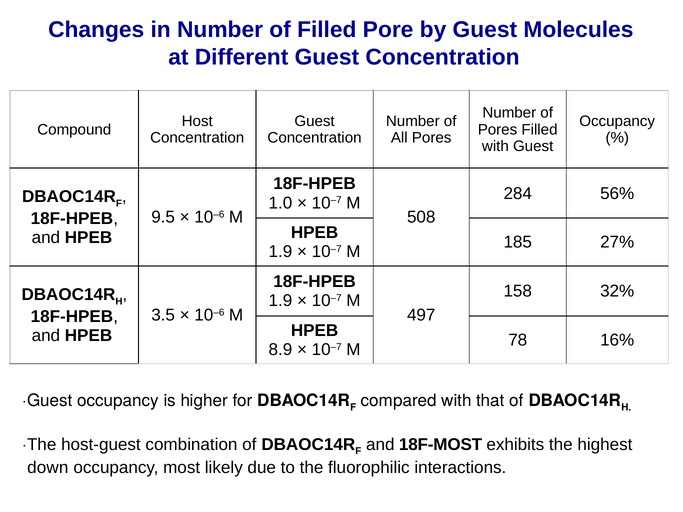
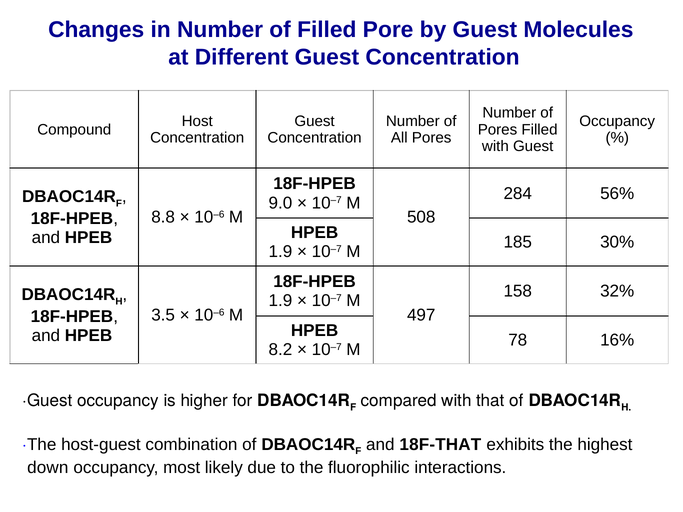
1.0: 1.0 -> 9.0
9.5: 9.5 -> 8.8
27%: 27% -> 30%
8.9: 8.9 -> 8.2
18F-MOST: 18F-MOST -> 18F-THAT
